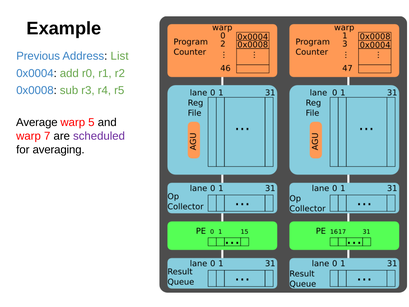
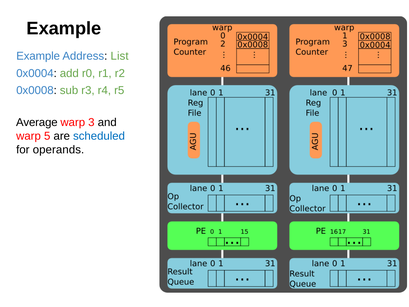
Previous at (38, 56): Previous -> Example
5: 5 -> 3
7: 7 -> 5
scheduled colour: purple -> blue
averaging: averaging -> operands
